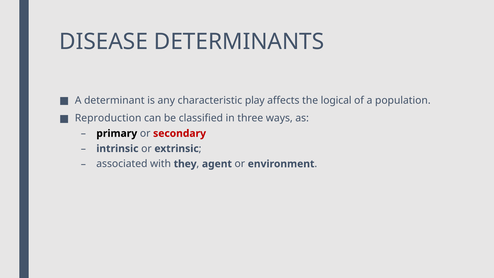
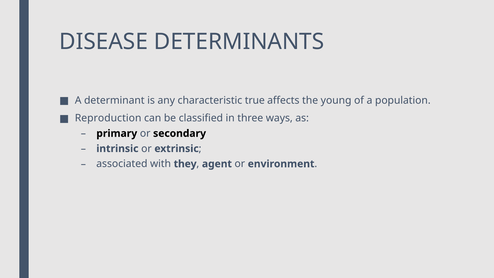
play: play -> true
logical: logical -> young
secondary colour: red -> black
